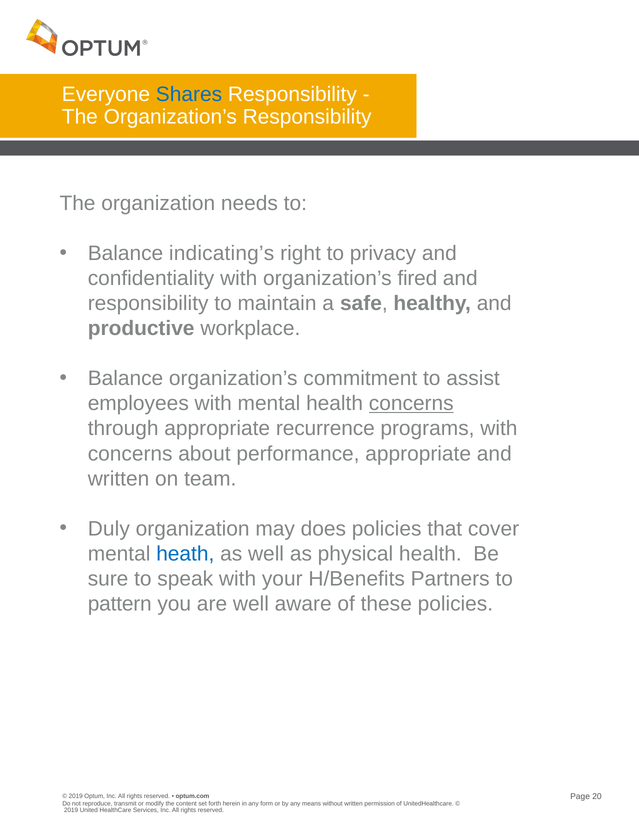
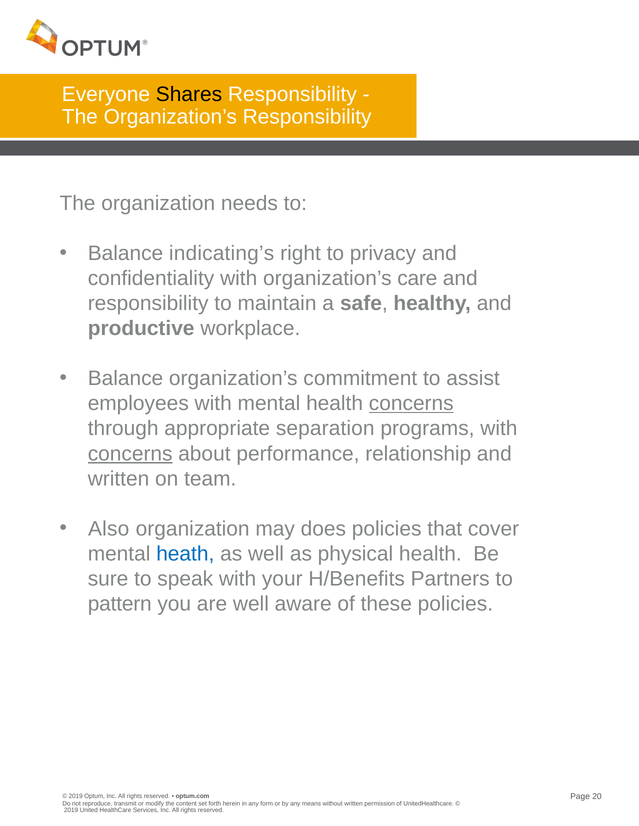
Shares colour: blue -> black
fired: fired -> care
recurrence: recurrence -> separation
concerns at (130, 454) underline: none -> present
performance appropriate: appropriate -> relationship
Duly: Duly -> Also
